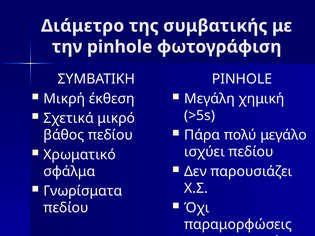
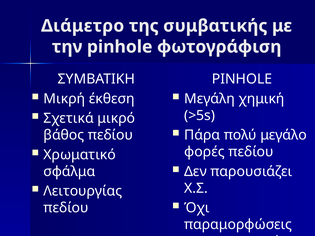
ισχύει: ισχύει -> φορές
Γνωρίσματα: Γνωρίσματα -> Λειτουργίας
